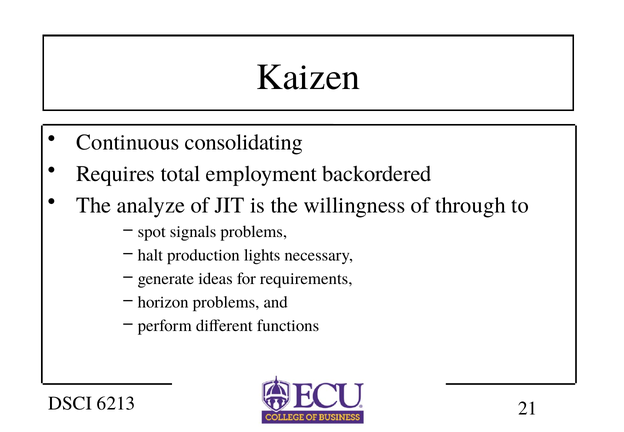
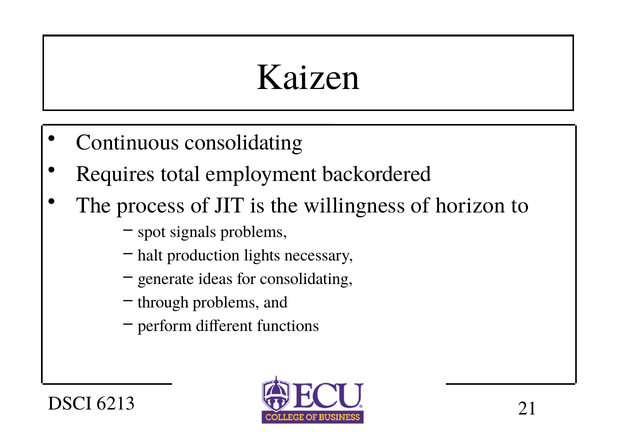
analyze: analyze -> process
through: through -> horizon
for requirements: requirements -> consolidating
horizon: horizon -> through
